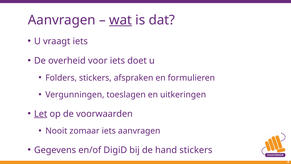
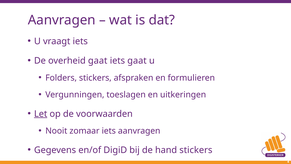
wat underline: present -> none
overheid voor: voor -> gaat
iets doet: doet -> gaat
